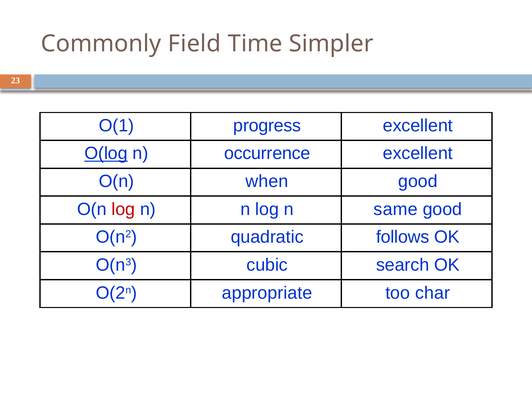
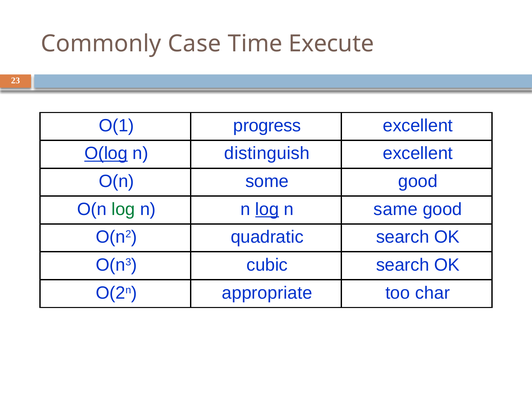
Field: Field -> Case
Simpler: Simpler -> Execute
occurrence: occurrence -> distinguish
when: when -> some
log at (123, 209) colour: red -> green
log at (267, 209) underline: none -> present
quadratic follows: follows -> search
